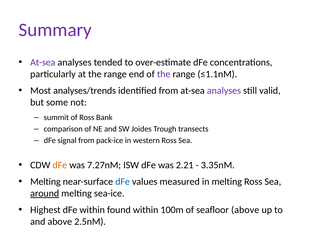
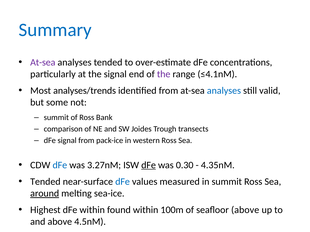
Summary colour: purple -> blue
at the range: range -> signal
≤1.1nM: ≤1.1nM -> ≤4.1nM
analyses at (224, 91) colour: purple -> blue
dFe at (60, 165) colour: orange -> blue
7.27nM: 7.27nM -> 3.27nM
dFe at (149, 165) underline: none -> present
2.21: 2.21 -> 0.30
3.35nM: 3.35nM -> 4.35nM
Melting at (45, 182): Melting -> Tended
in melting: melting -> summit
2.5nM: 2.5nM -> 4.5nM
